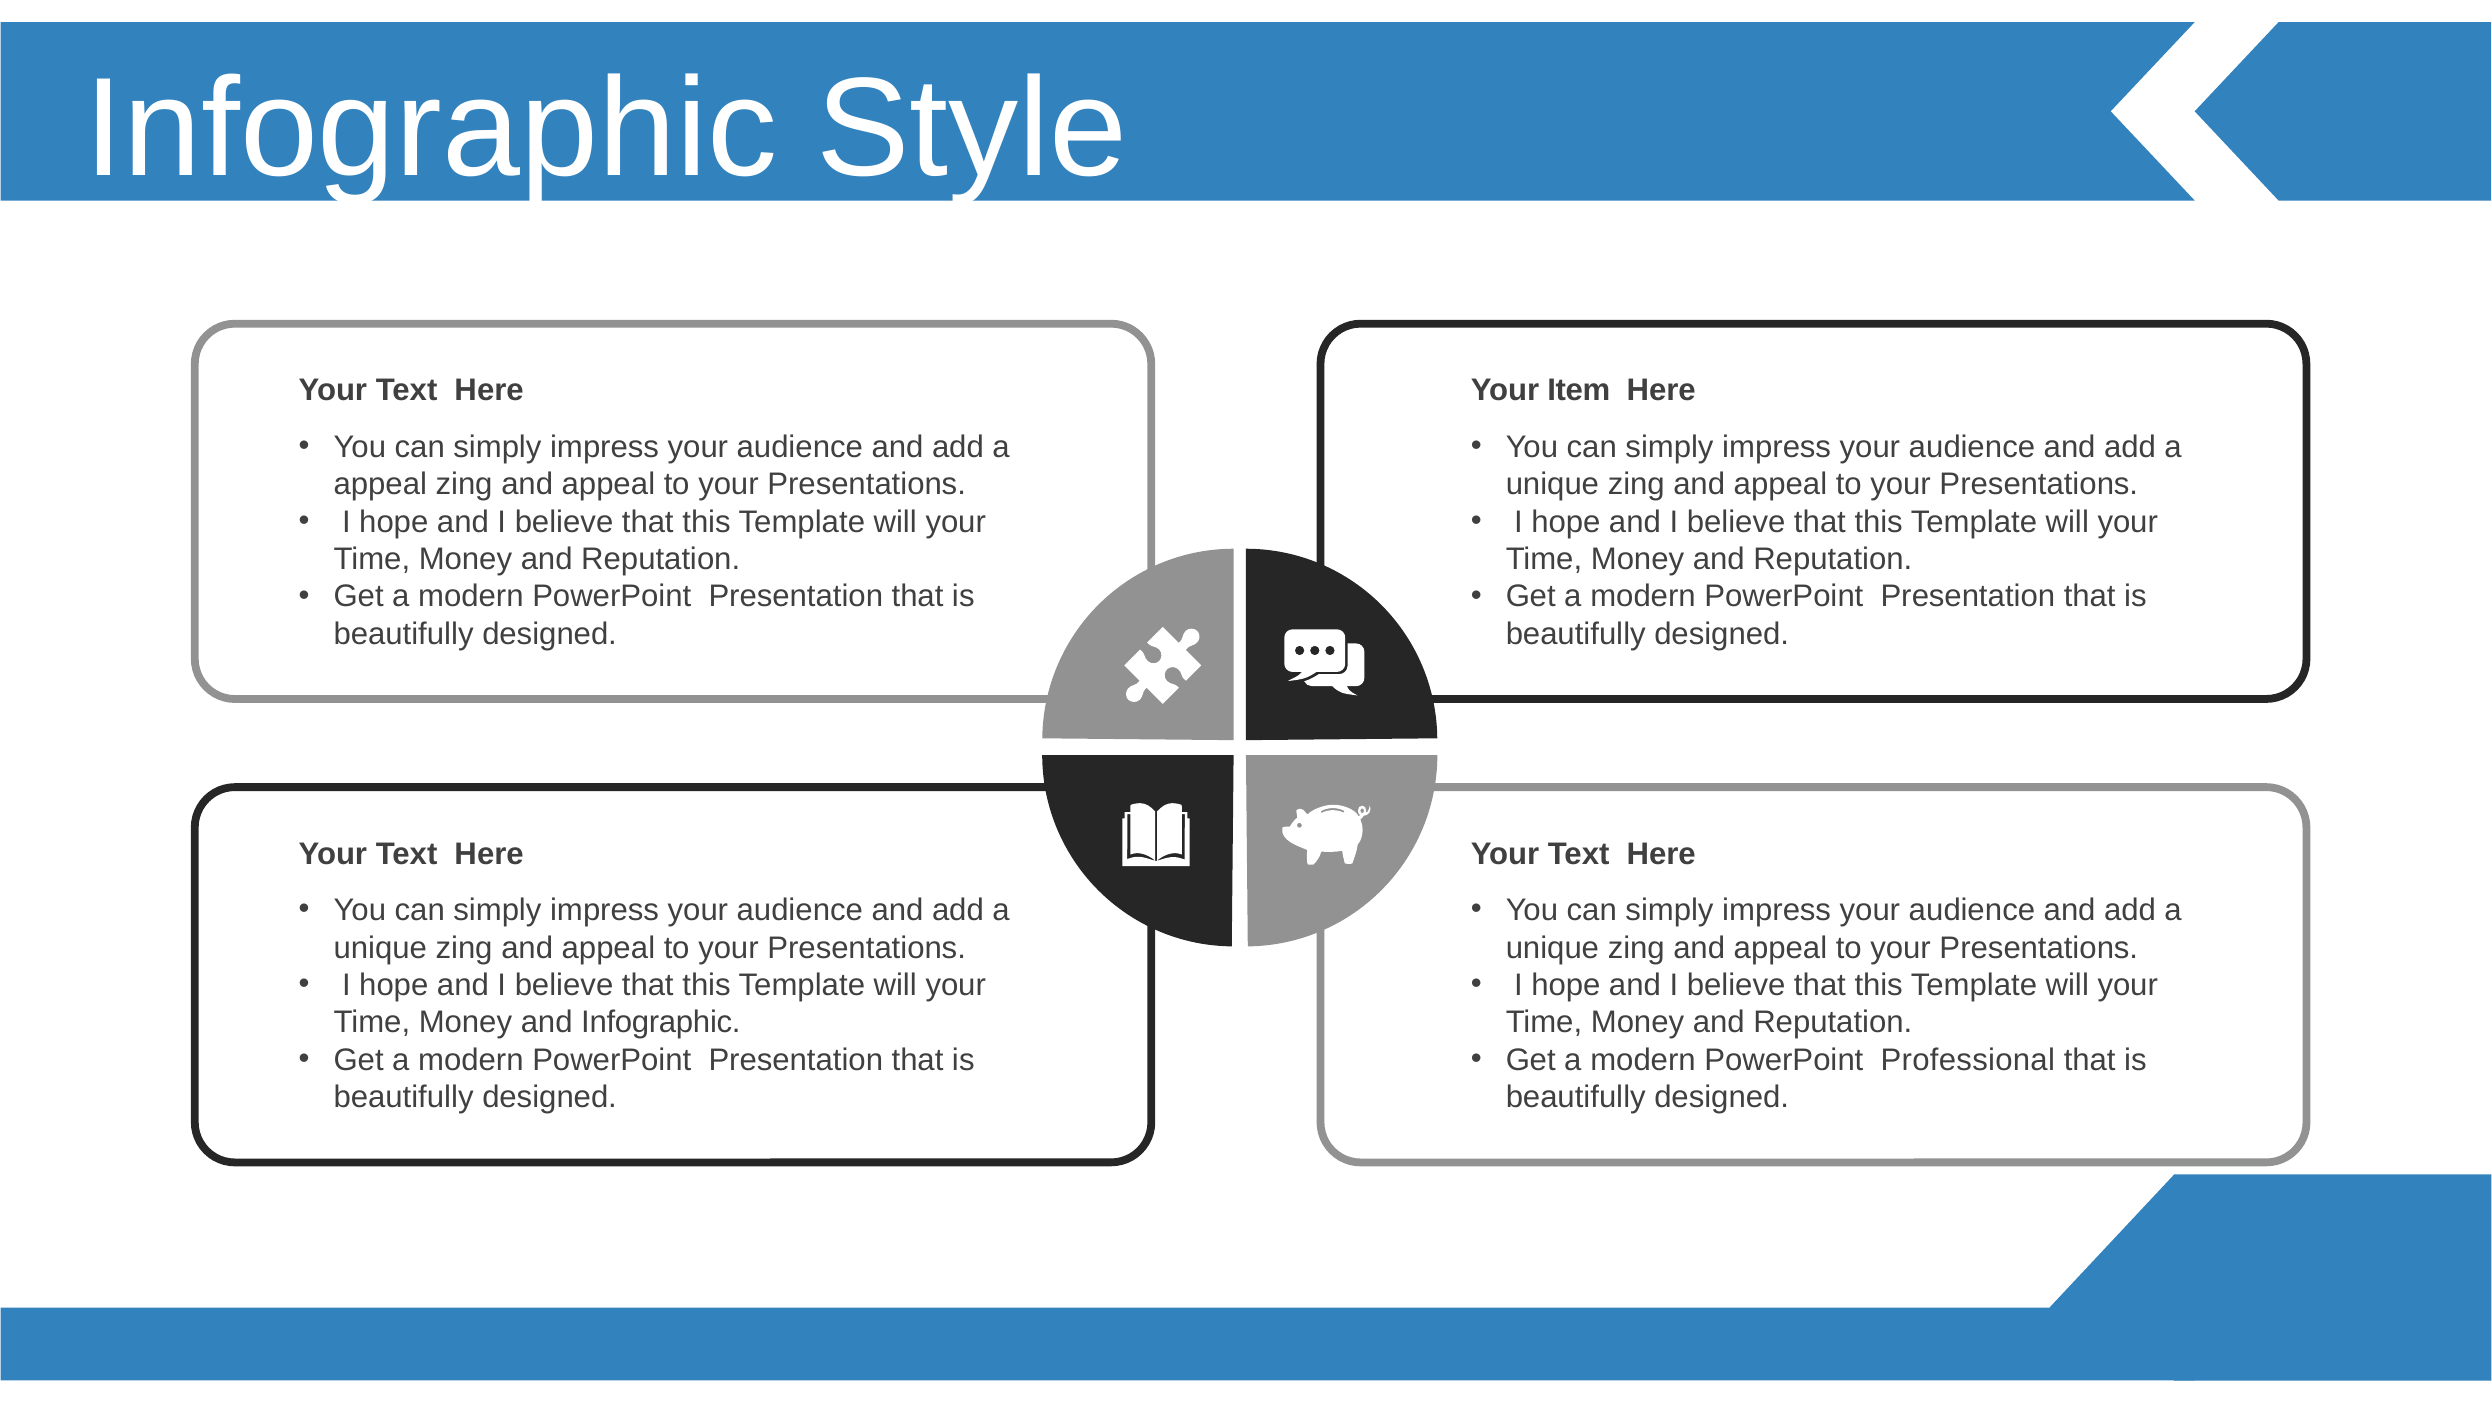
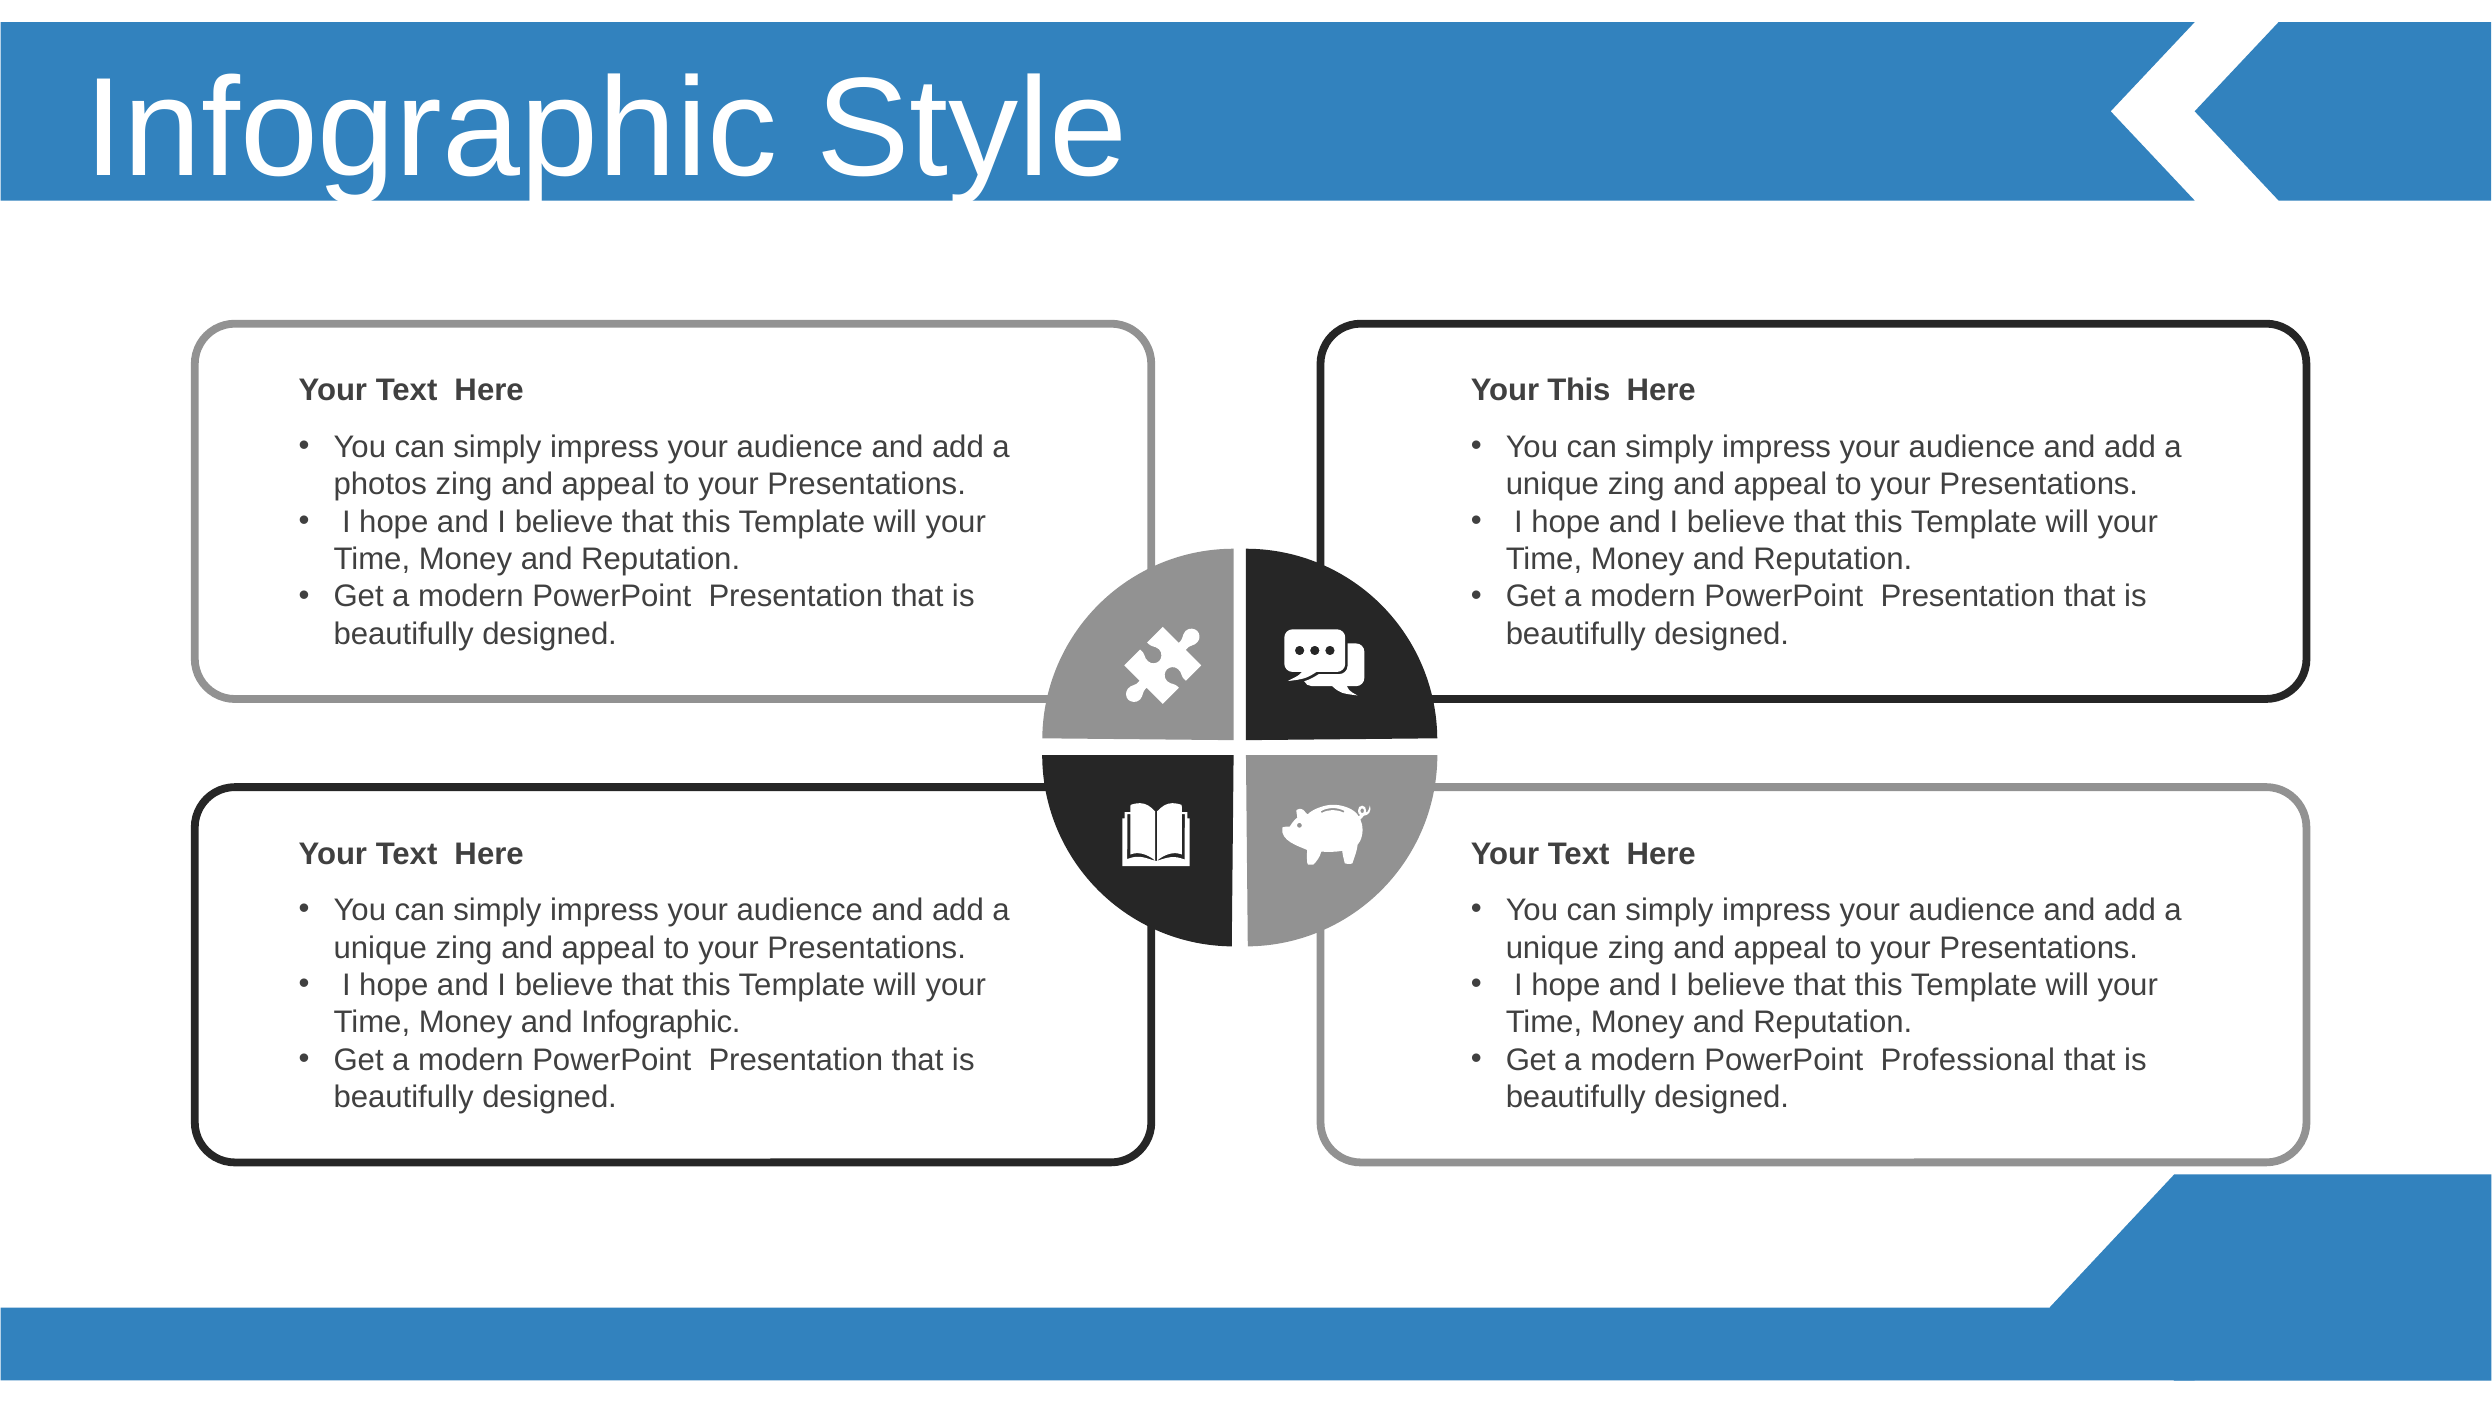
Your Item: Item -> This
appeal at (380, 484): appeal -> photos
